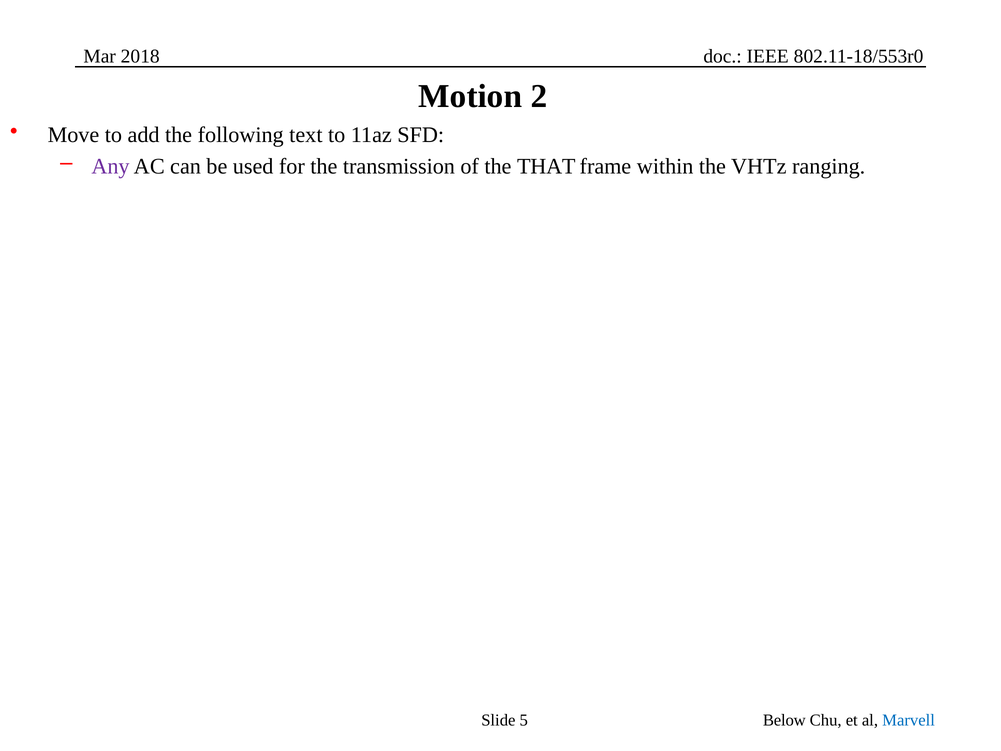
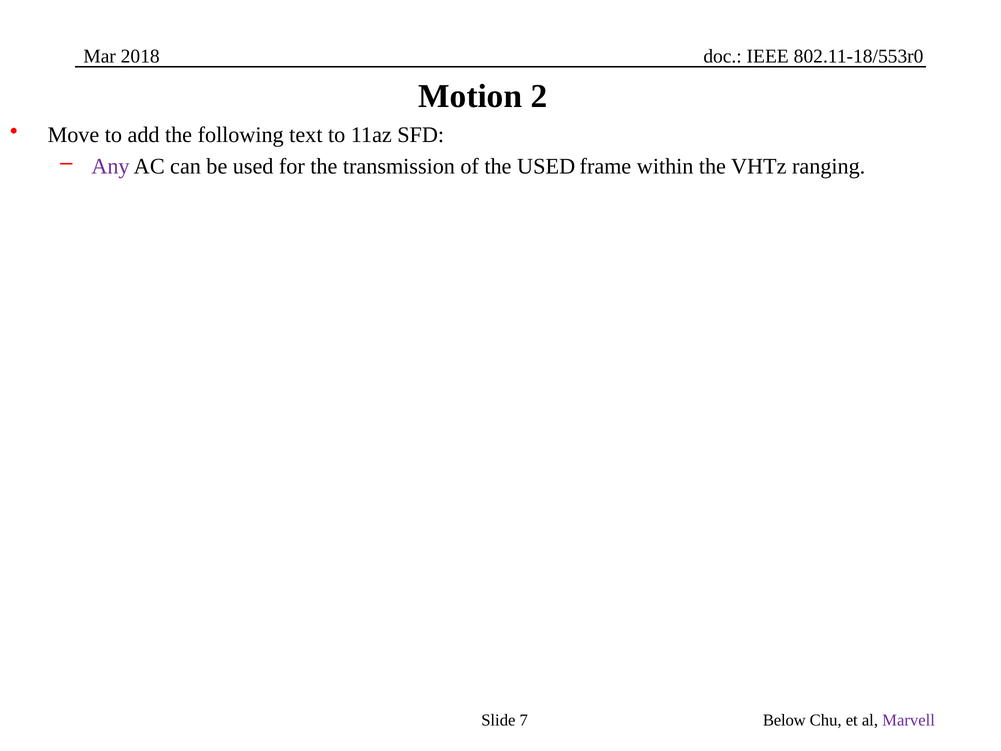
the THAT: THAT -> USED
5: 5 -> 7
Marvell colour: blue -> purple
